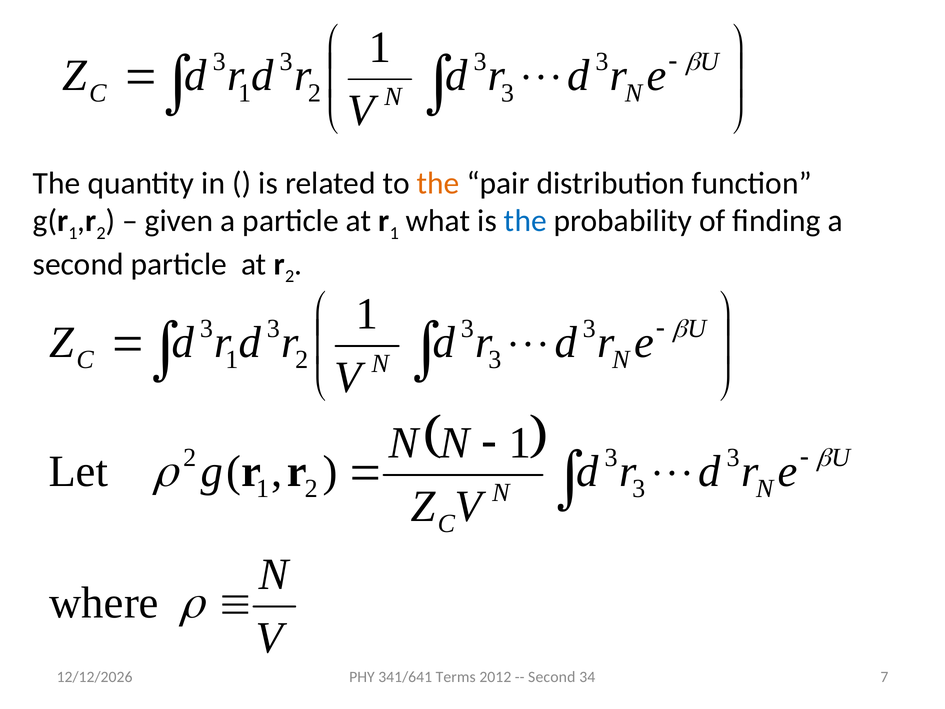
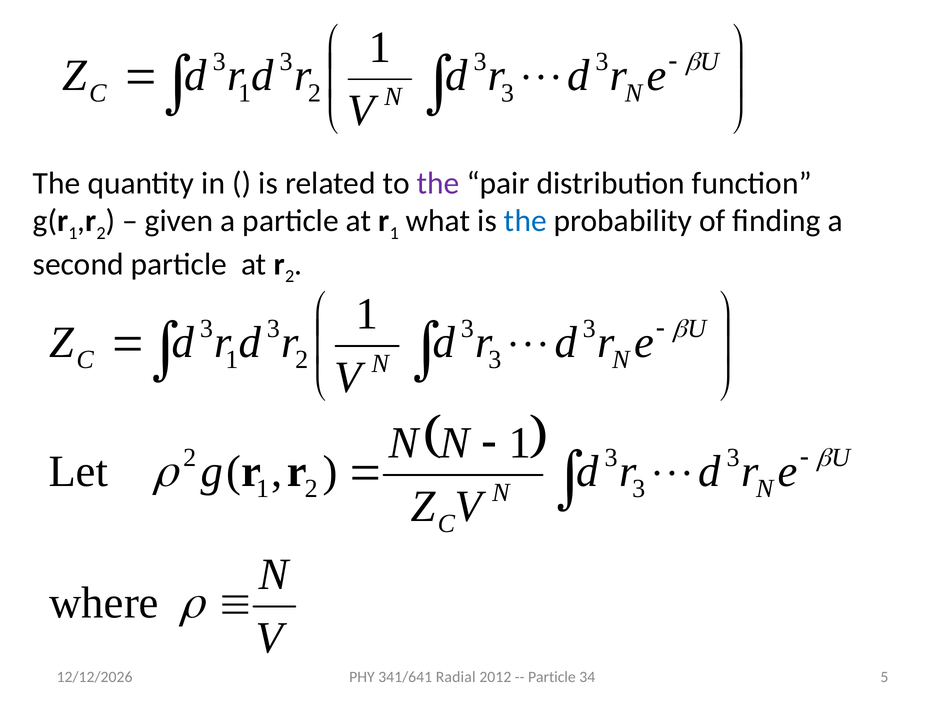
the at (438, 183) colour: orange -> purple
Terms: Terms -> Radial
Second at (552, 677): Second -> Particle
7: 7 -> 5
